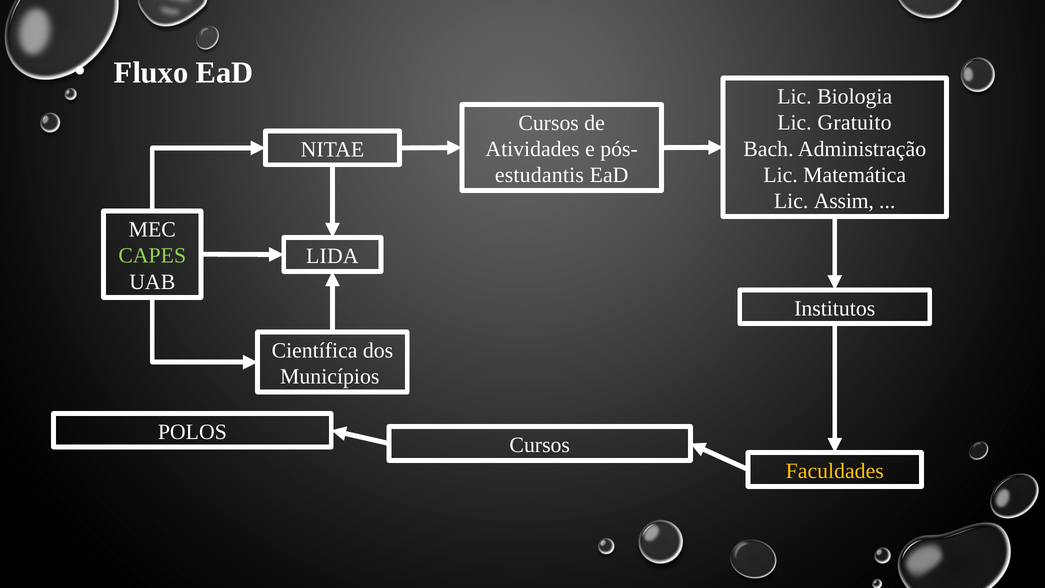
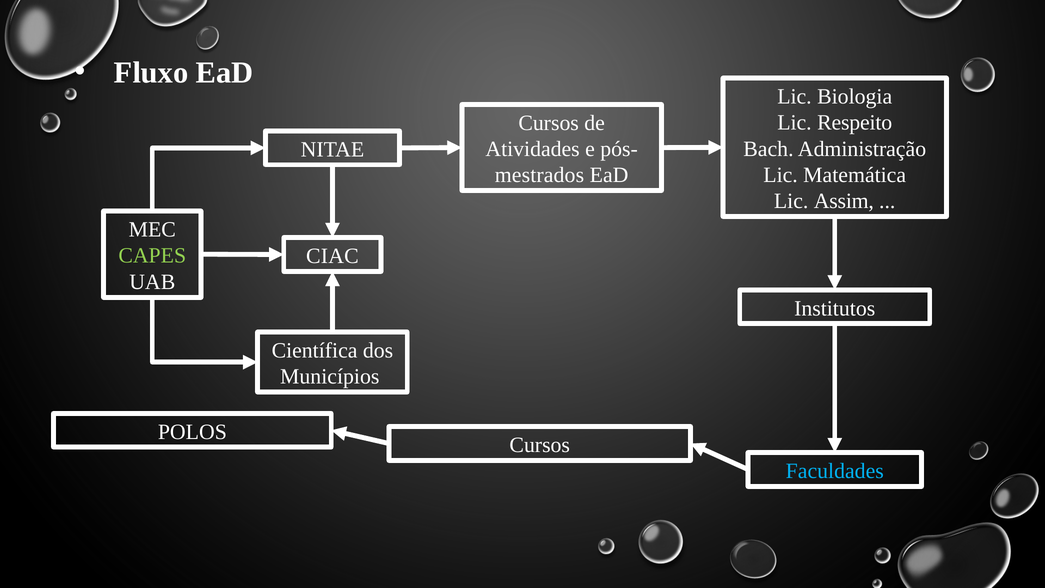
Gratuito: Gratuito -> Respeito
estudantis: estudantis -> mestrados
LIDA: LIDA -> CIAC
Faculdades colour: yellow -> light blue
